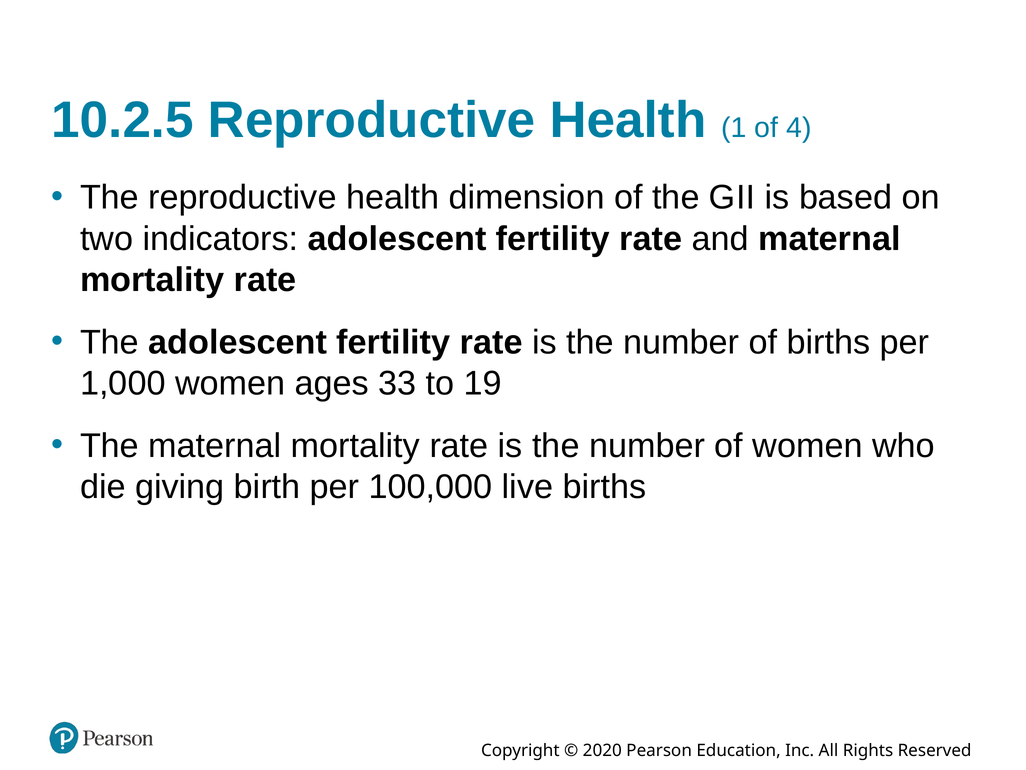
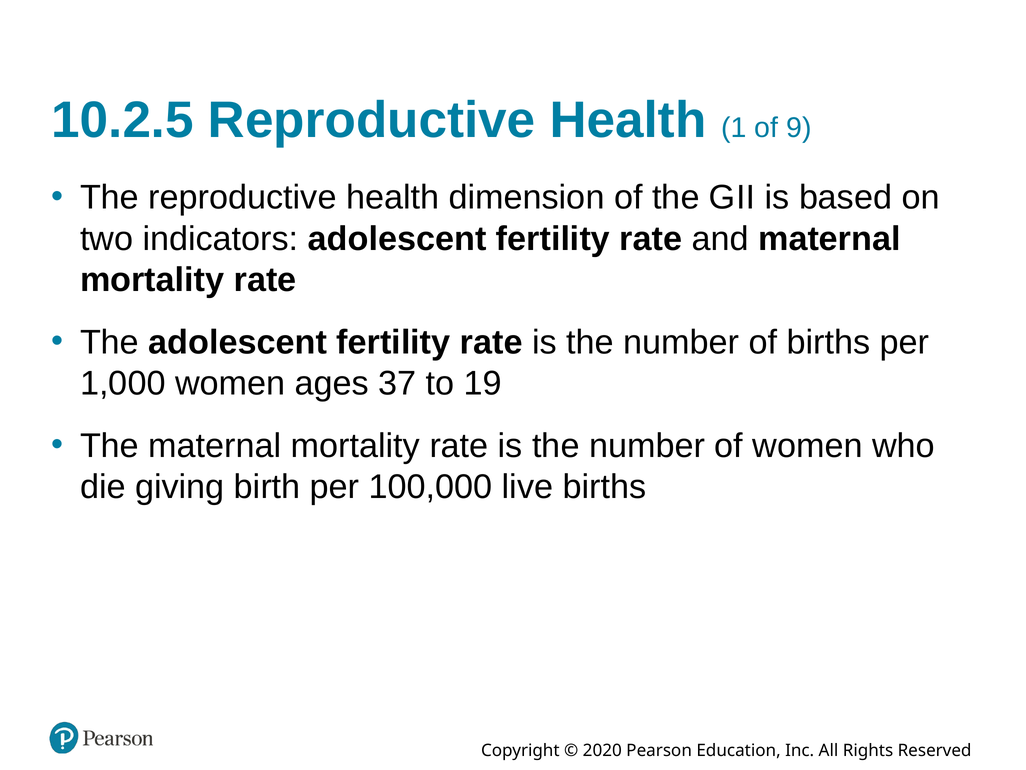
4: 4 -> 9
33: 33 -> 37
